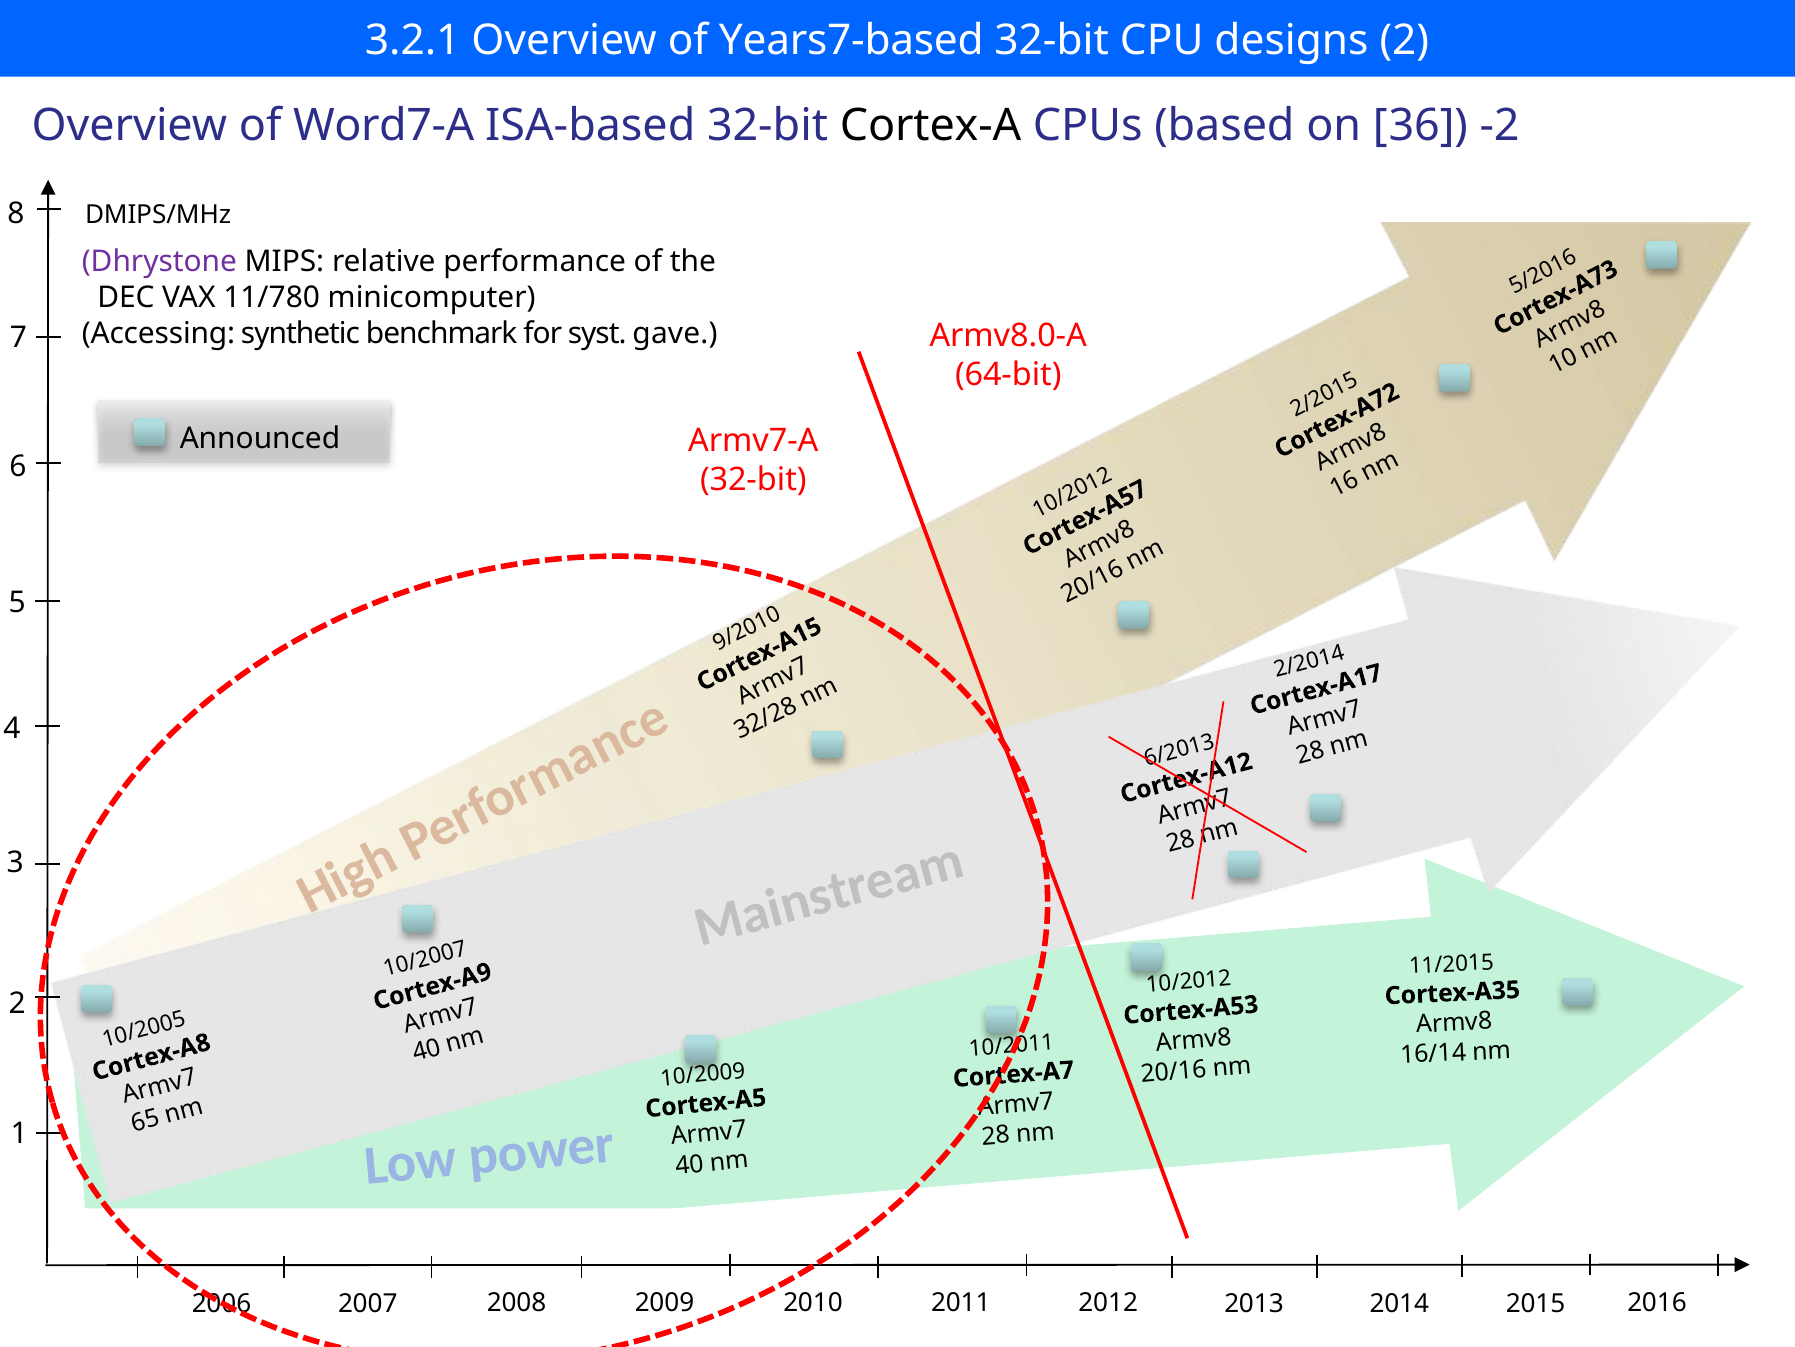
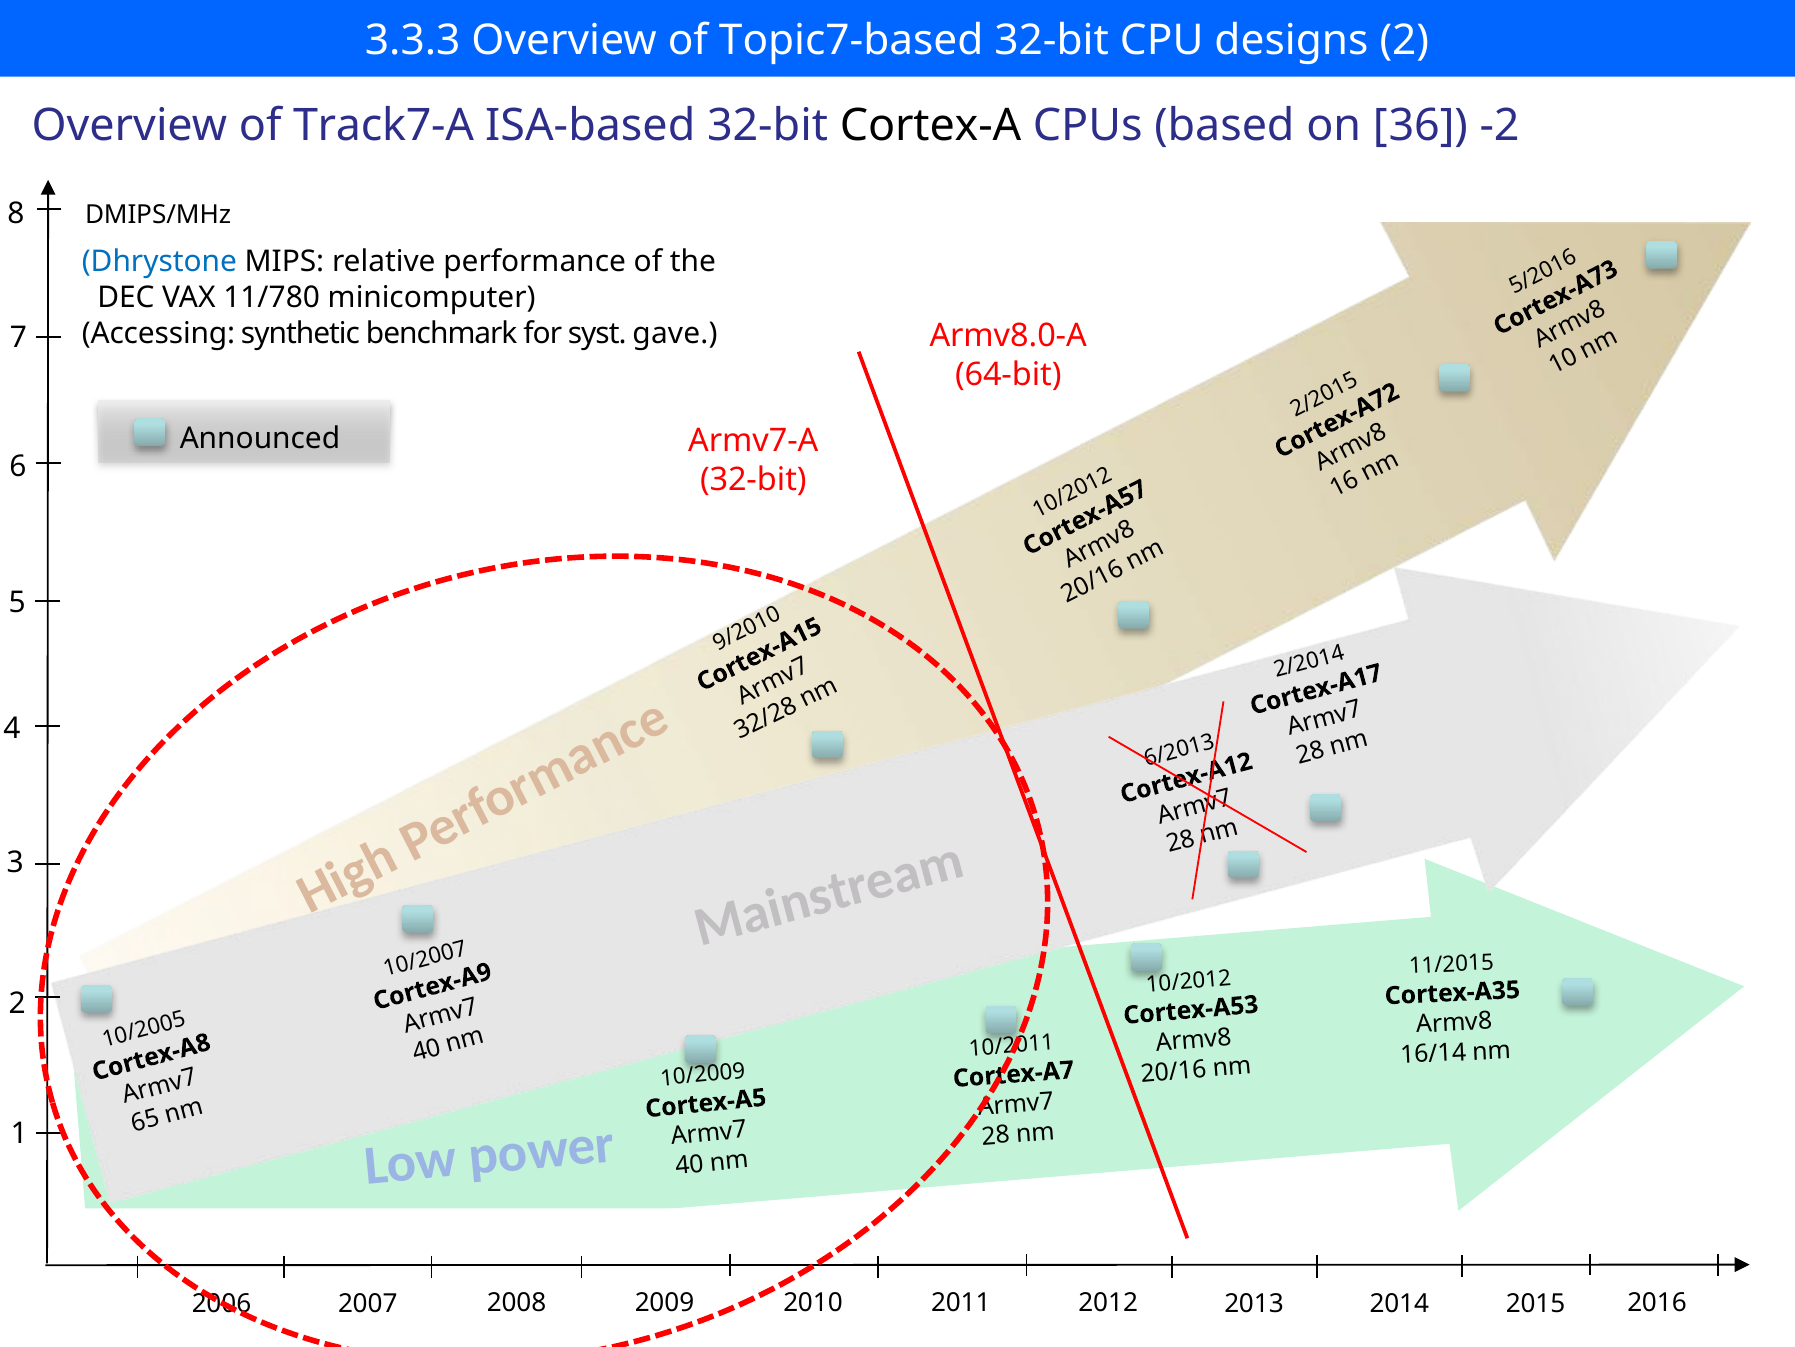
3.2.1: 3.2.1 -> 3.3.3
Years7-based: Years7-based -> Topic7-based
Word7-A: Word7-A -> Track7-A
Dhrystone colour: purple -> blue
